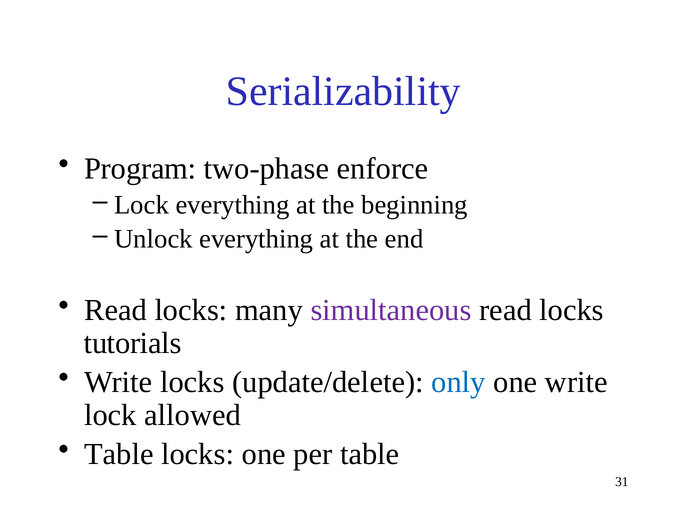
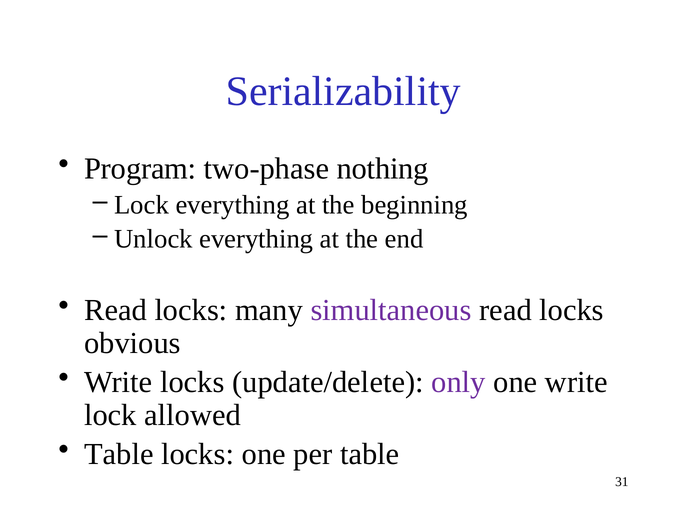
enforce: enforce -> nothing
tutorials: tutorials -> obvious
only colour: blue -> purple
